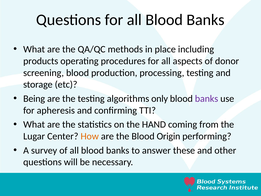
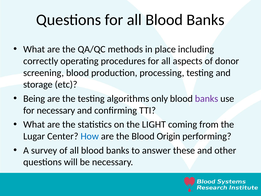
products: products -> correctly
for apheresis: apheresis -> necessary
HAND: HAND -> LIGHT
How colour: orange -> blue
